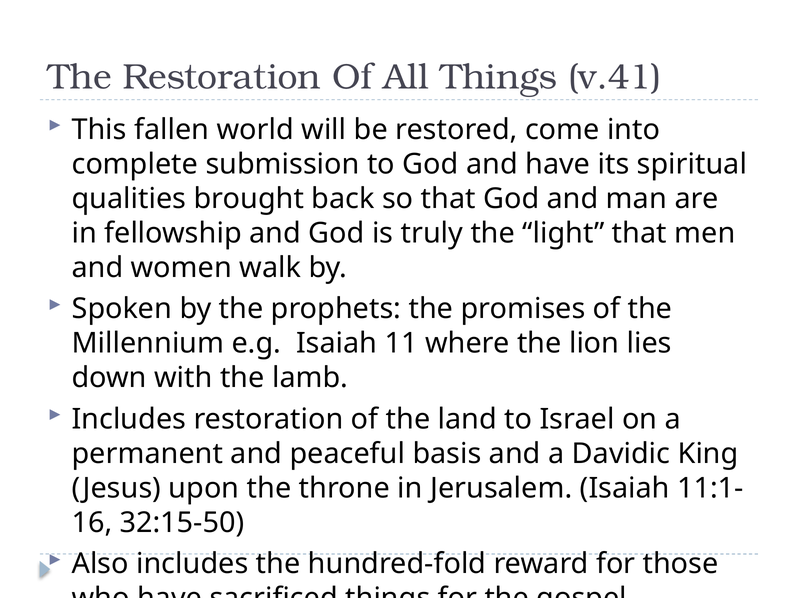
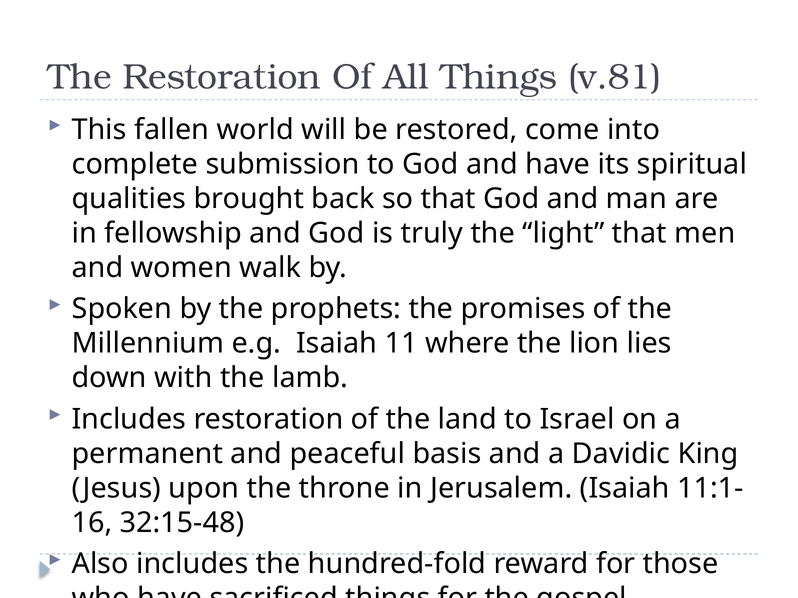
v.41: v.41 -> v.81
32:15-50: 32:15-50 -> 32:15-48
